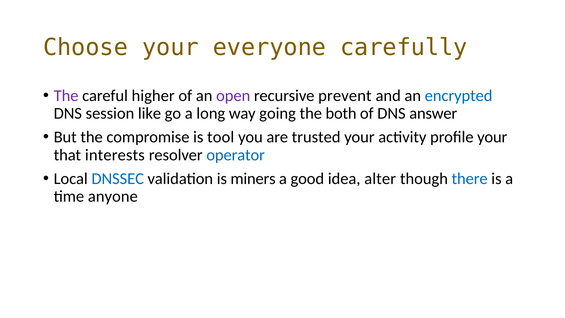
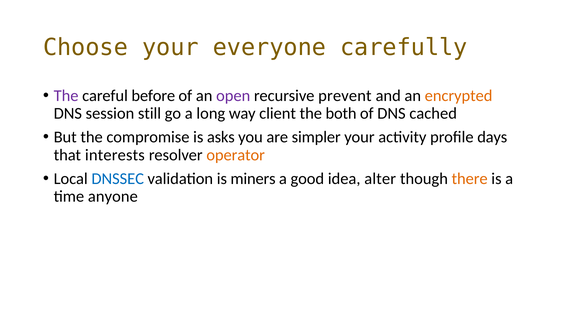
higher: higher -> before
encrypted colour: blue -> orange
like: like -> still
going: going -> client
answer: answer -> cached
tool: tool -> asks
trusted: trusted -> simpler
profile your: your -> days
operator colour: blue -> orange
there colour: blue -> orange
